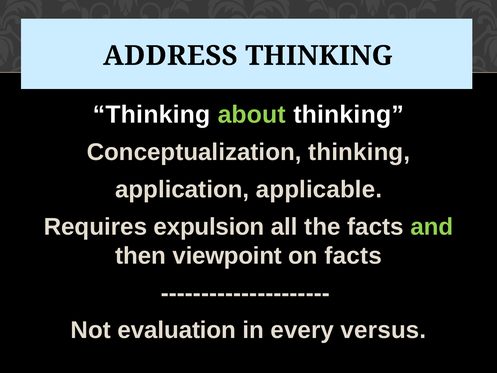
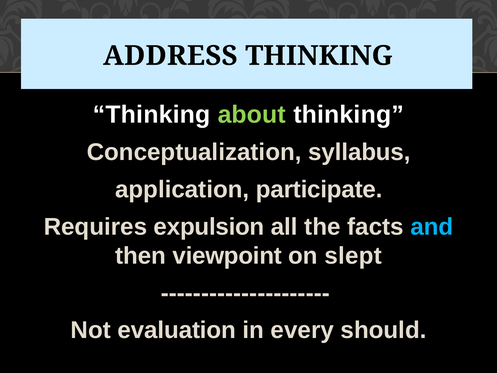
Conceptualization thinking: thinking -> syllabus
applicable: applicable -> participate
and colour: light green -> light blue
on facts: facts -> slept
versus: versus -> should
